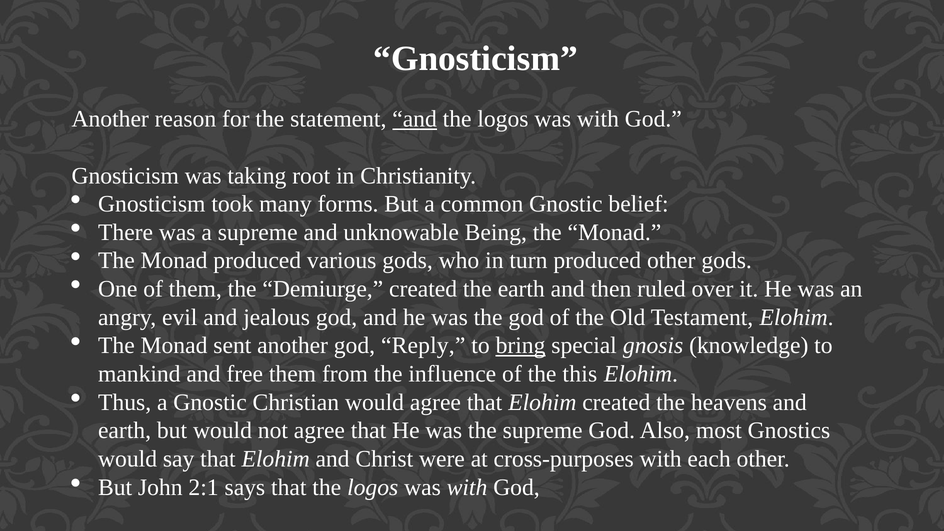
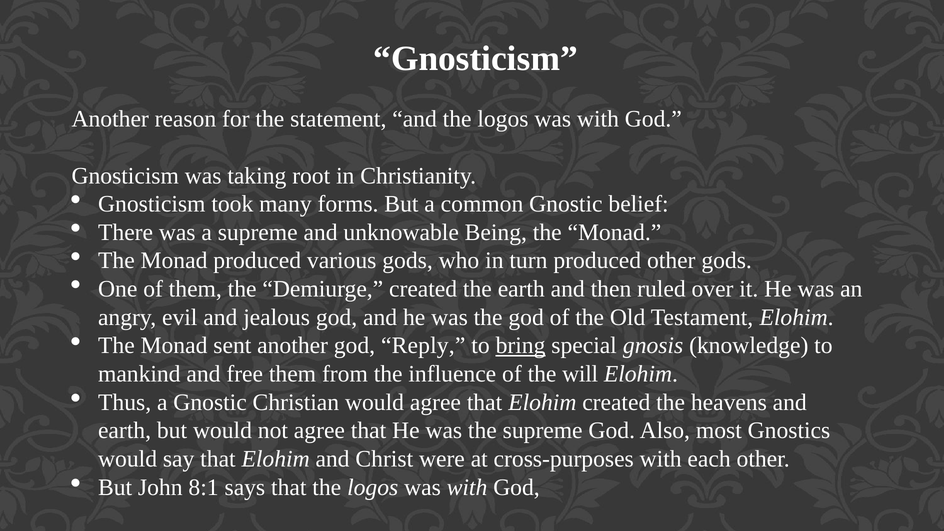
and at (415, 119) underline: present -> none
this: this -> will
2:1: 2:1 -> 8:1
